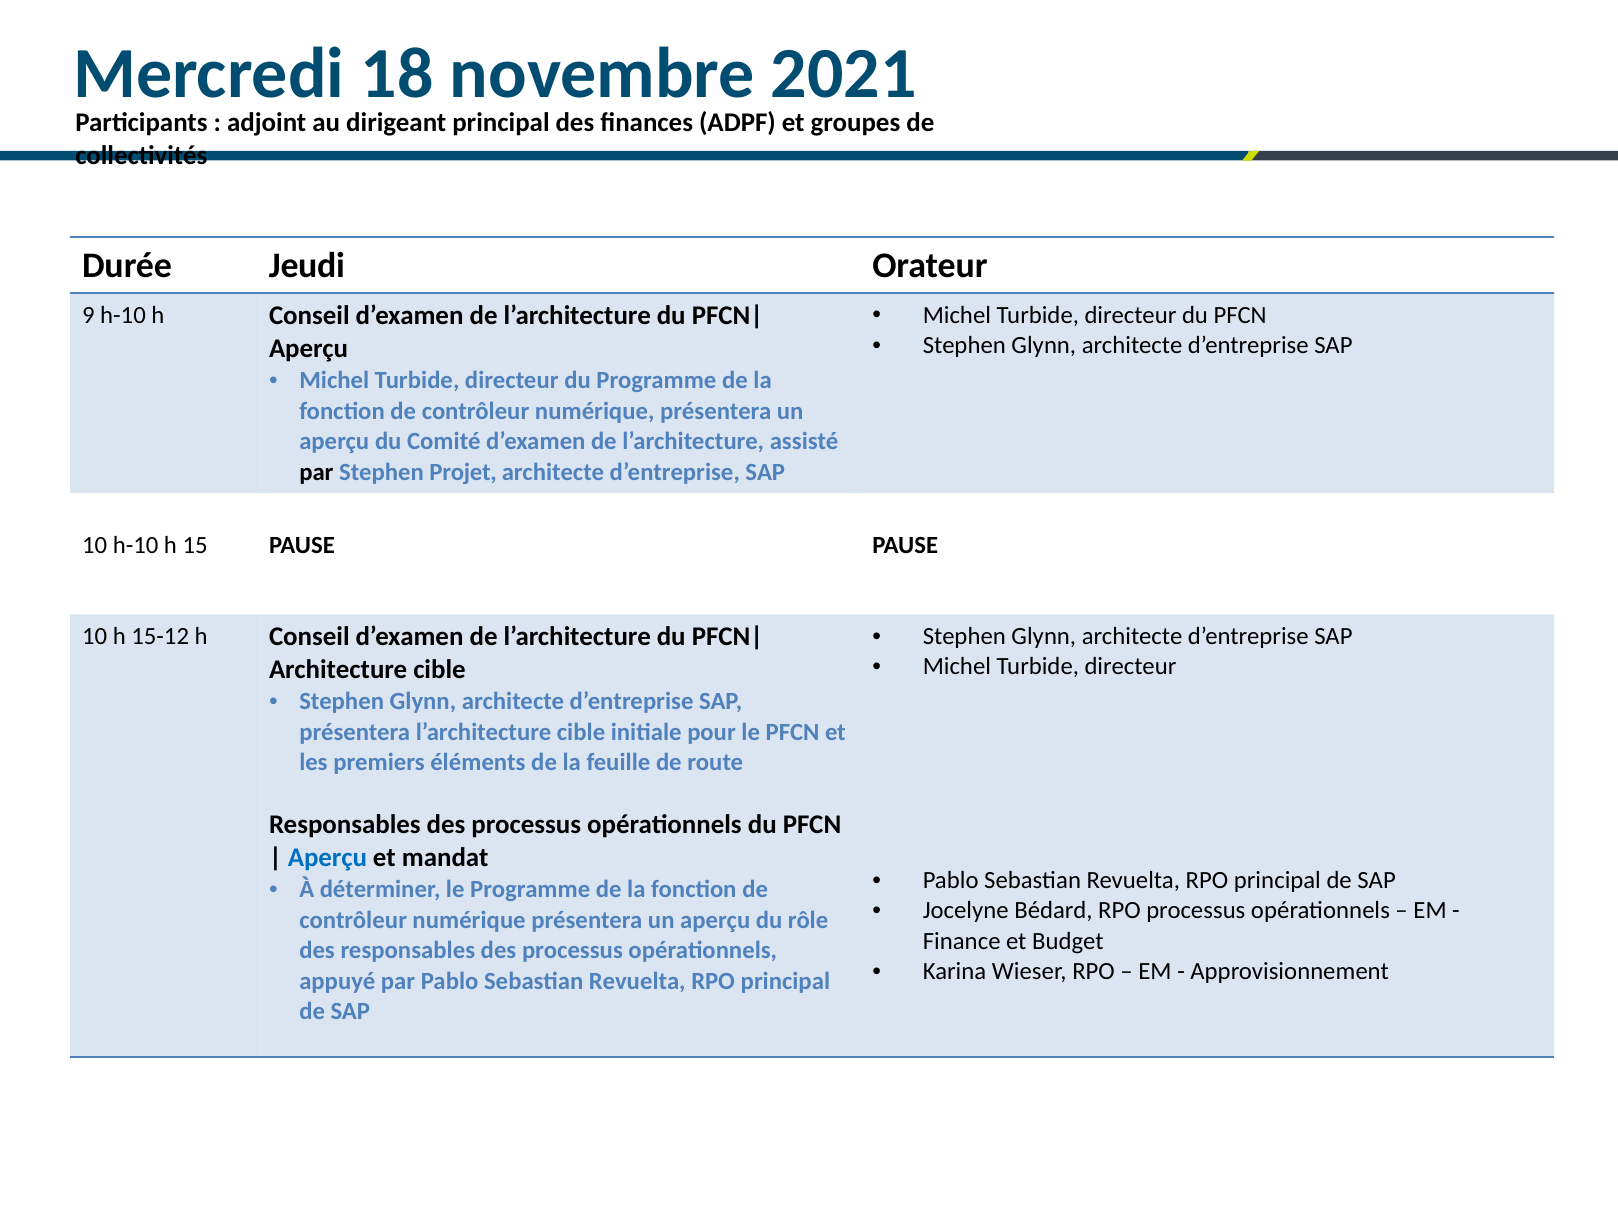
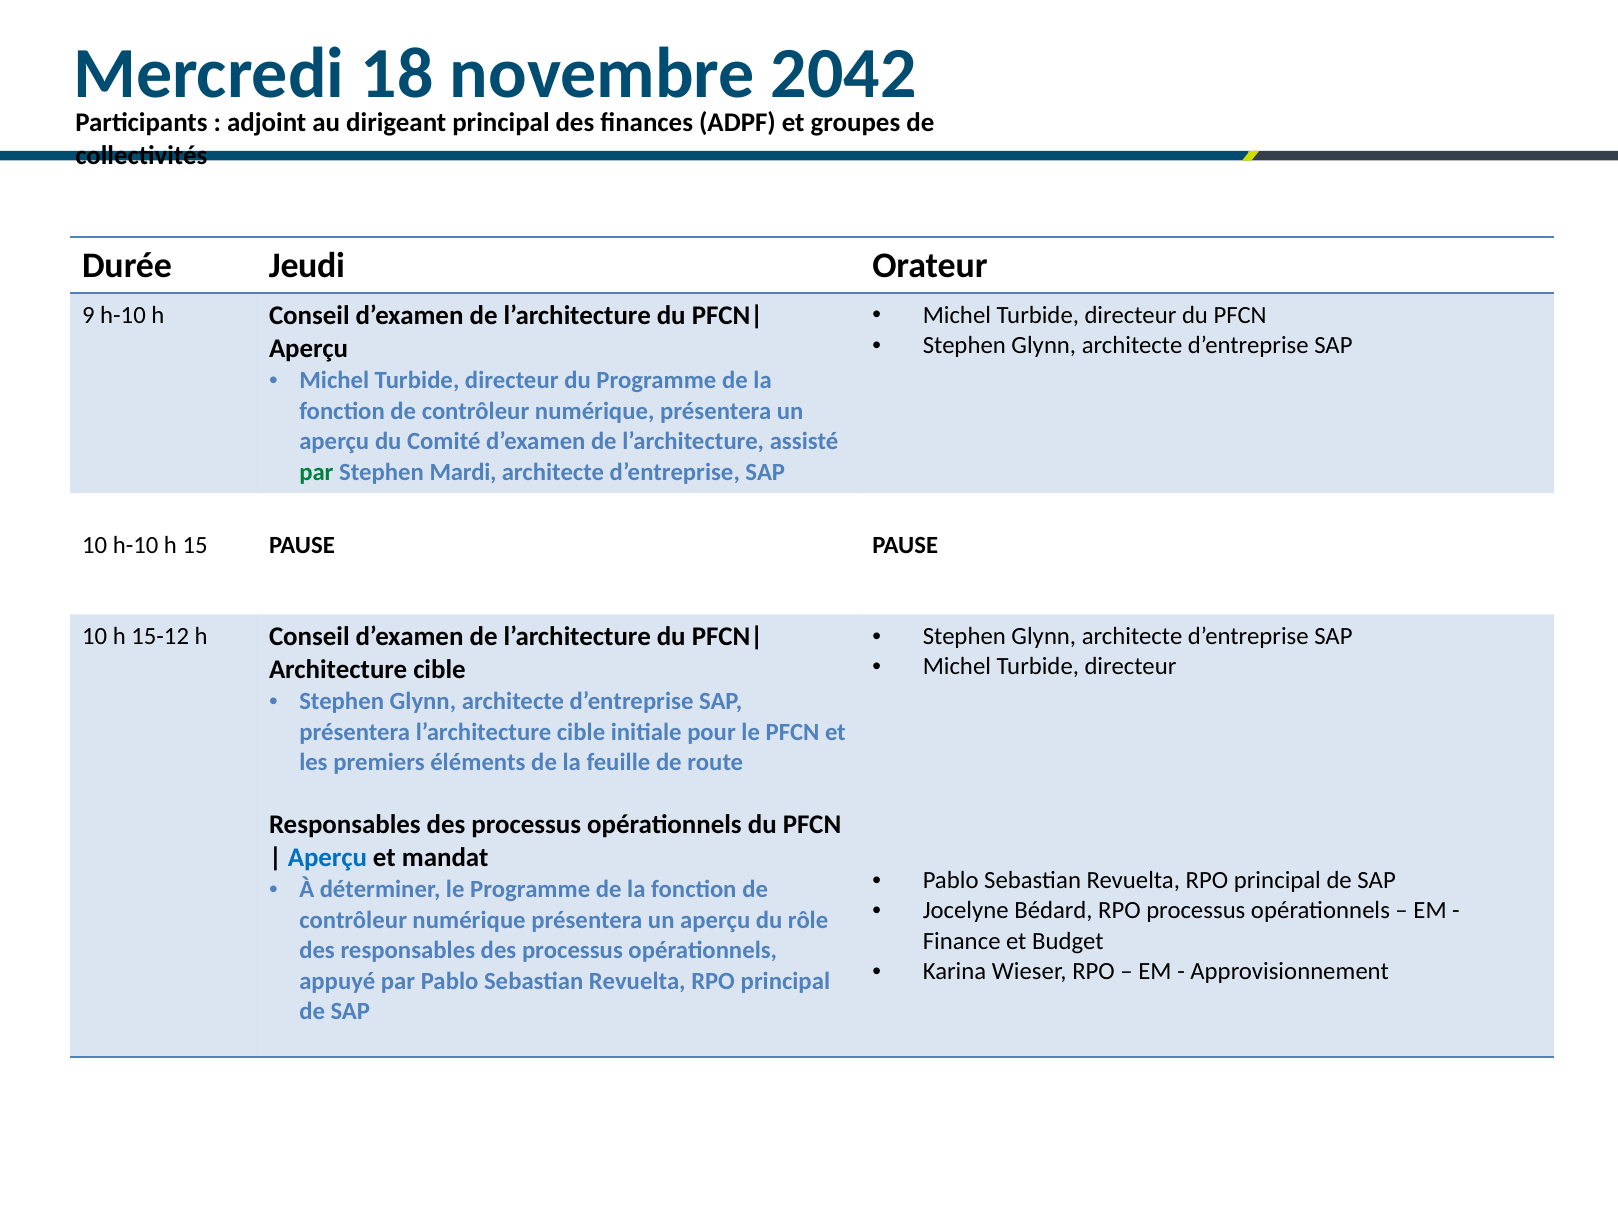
2021: 2021 -> 2042
par at (316, 472) colour: black -> green
Projet: Projet -> Mardi
